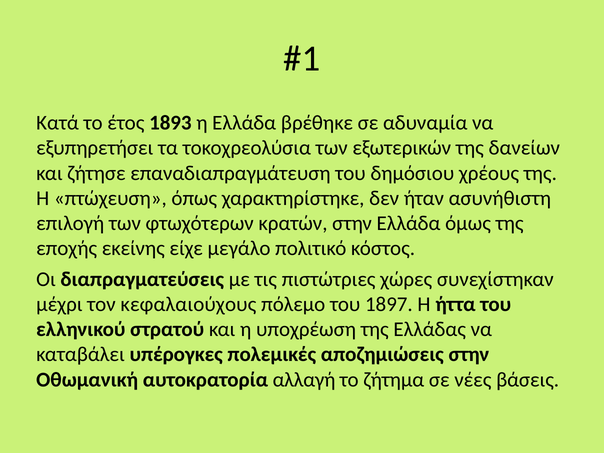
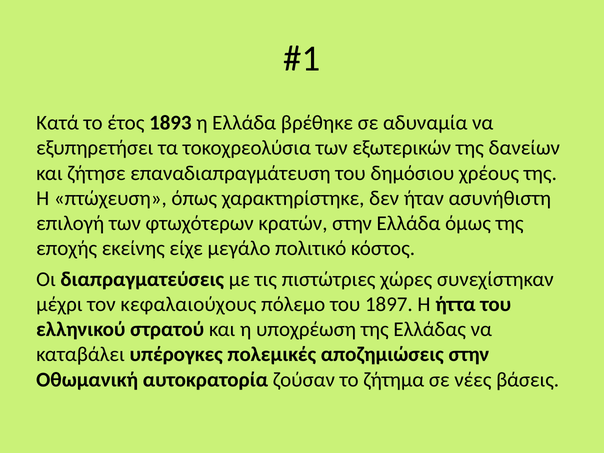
αλλαγή: αλλαγή -> ζούσαν
